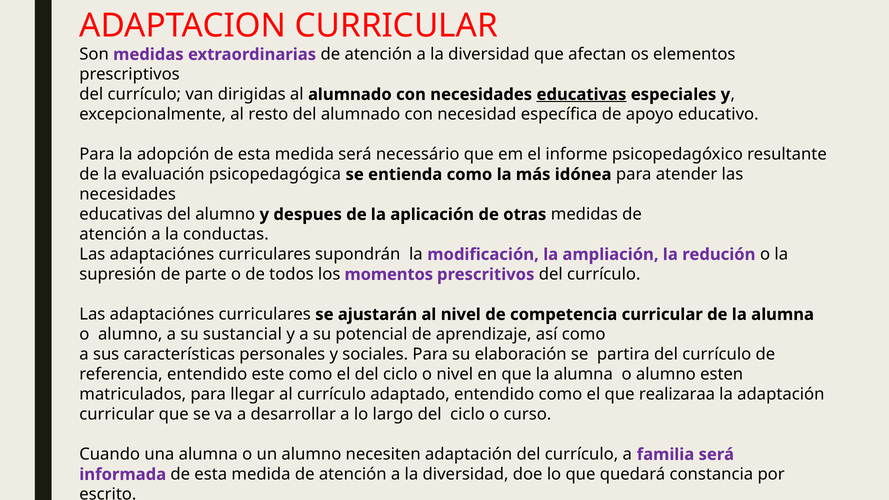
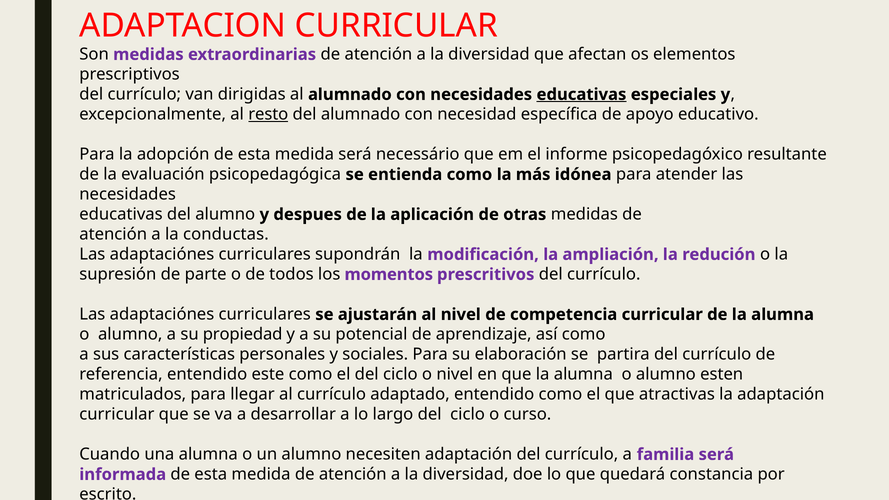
resto underline: none -> present
sustancial: sustancial -> propiedad
realizaraa: realizaraa -> atractivas
